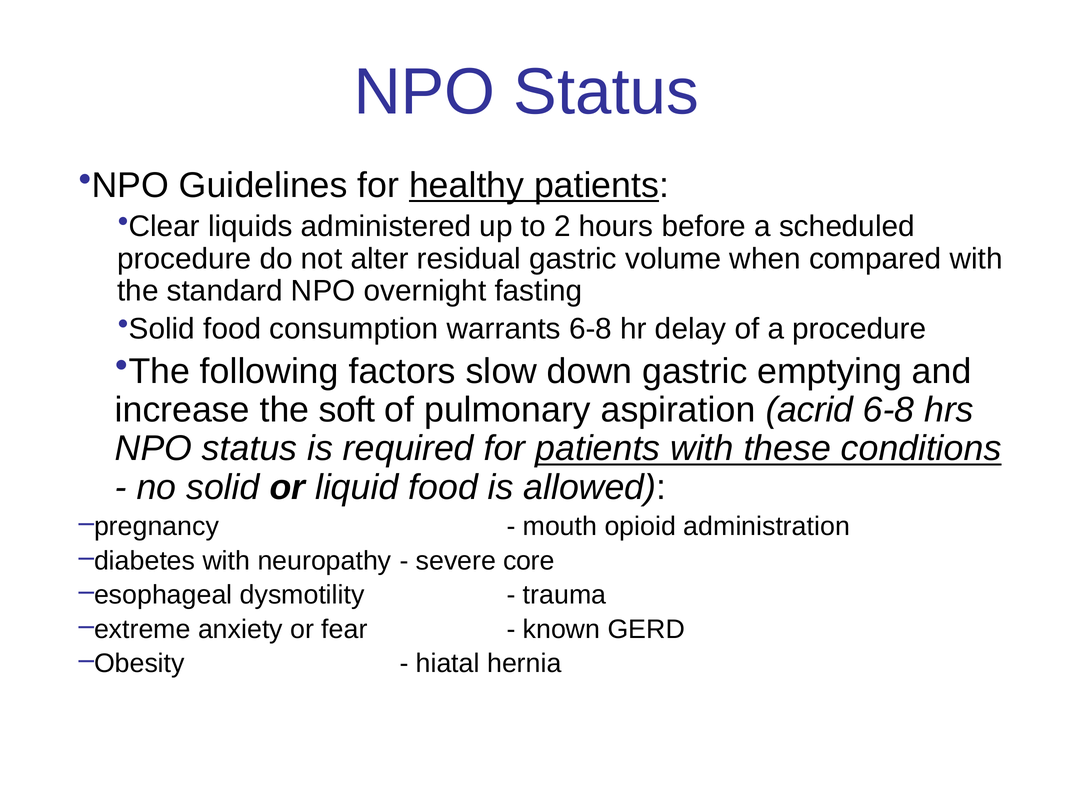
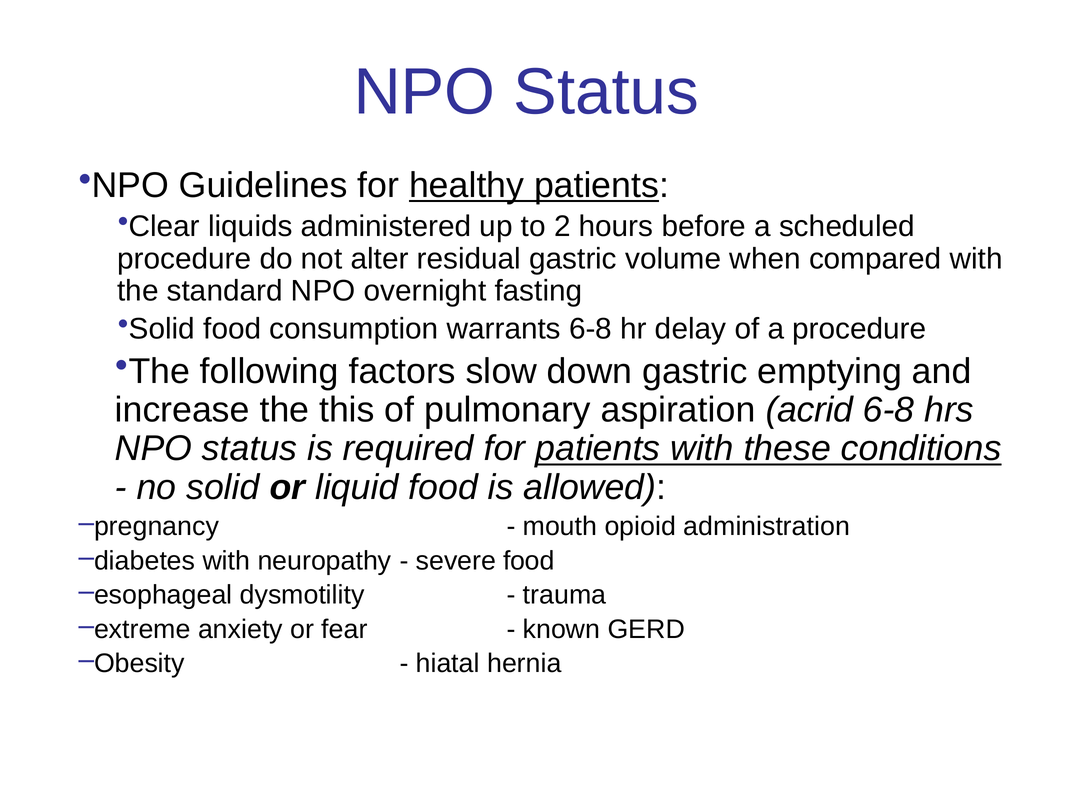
soft: soft -> this
severe core: core -> food
